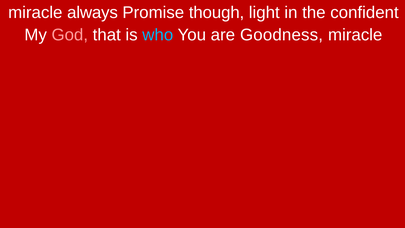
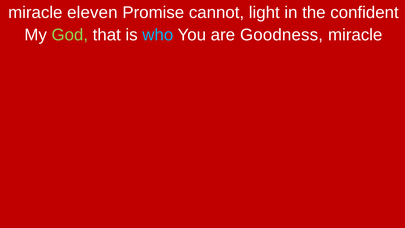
always: always -> eleven
though: though -> cannot
God colour: pink -> light green
